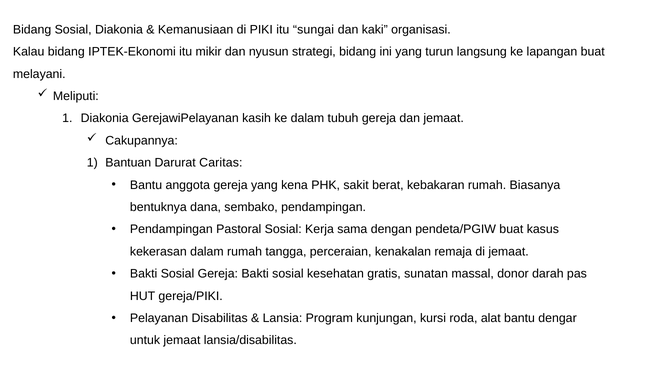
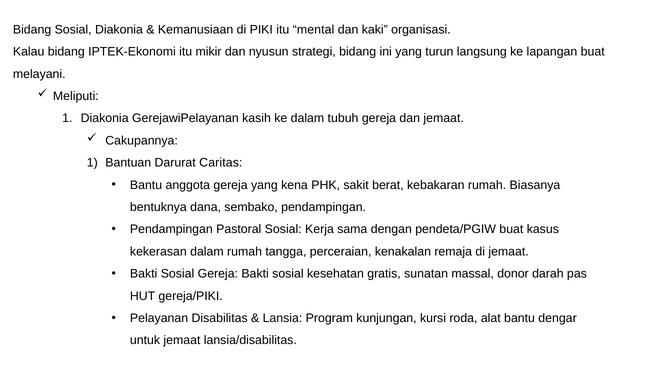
sungai: sungai -> mental
